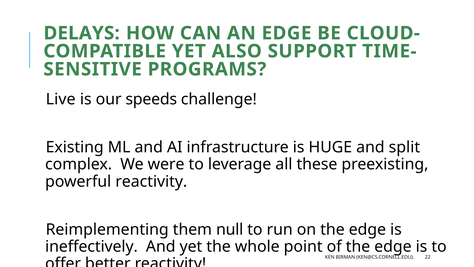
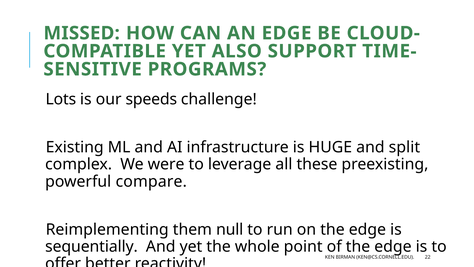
DELAYS: DELAYS -> MISSED
Live: Live -> Lots
powerful reactivity: reactivity -> compare
ineffectively: ineffectively -> sequentially
